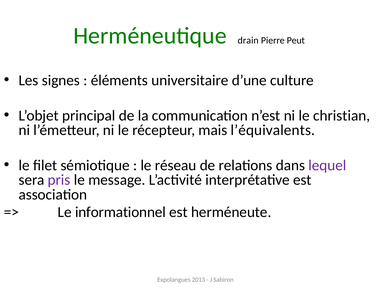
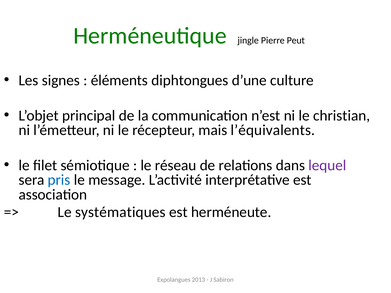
drain: drain -> jingle
universitaire: universitaire -> diphtongues
pris colour: purple -> blue
informationnel: informationnel -> systématiques
